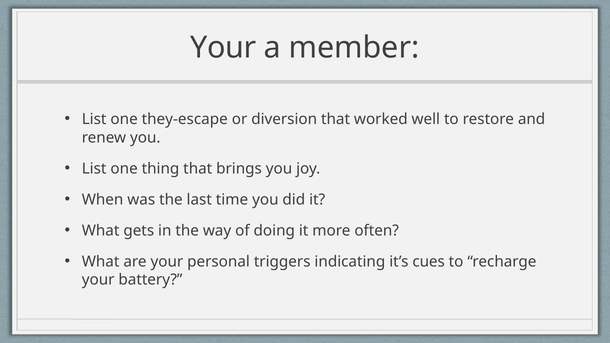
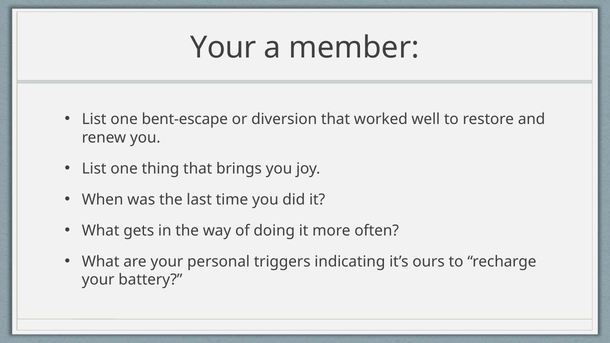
they-escape: they-escape -> bent-escape
cues: cues -> ours
